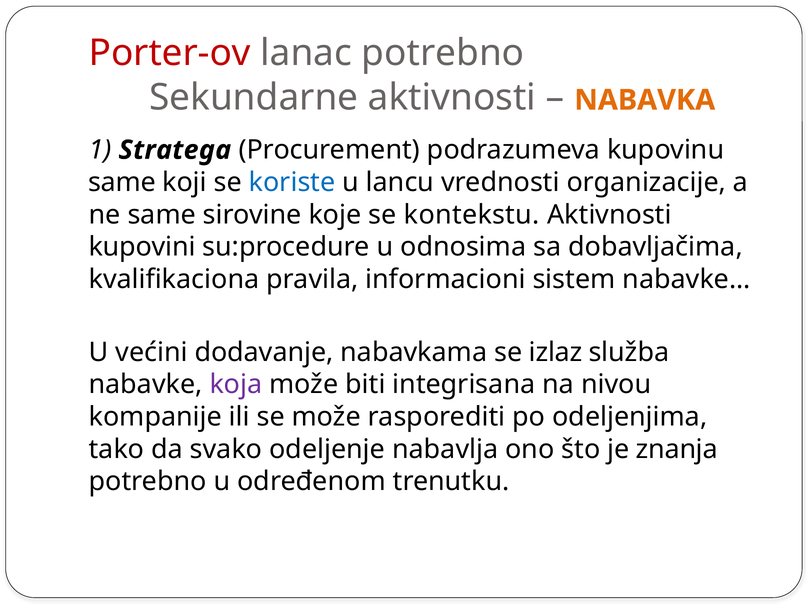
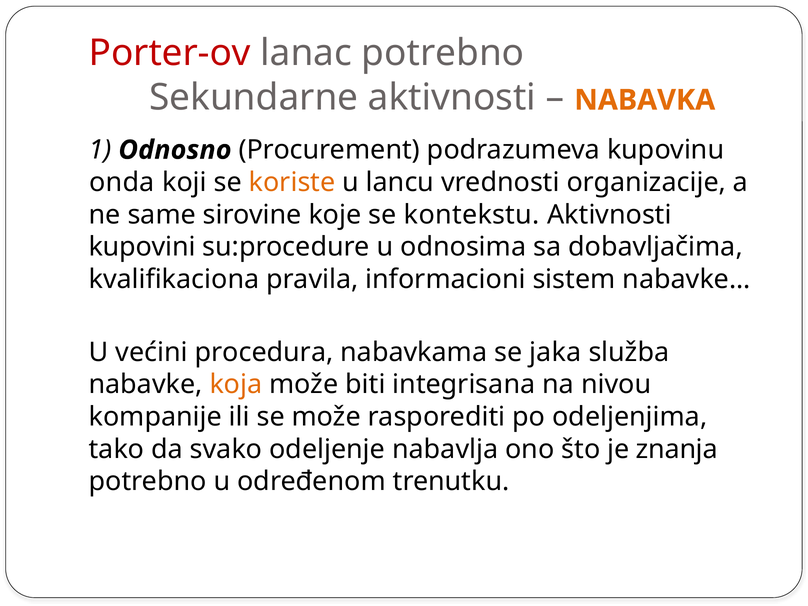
Stratega: Stratega -> Odnosno
same at (122, 182): same -> onda
koriste colour: blue -> orange
dodavanje: dodavanje -> procedura
izlaz: izlaz -> jaka
koja colour: purple -> orange
